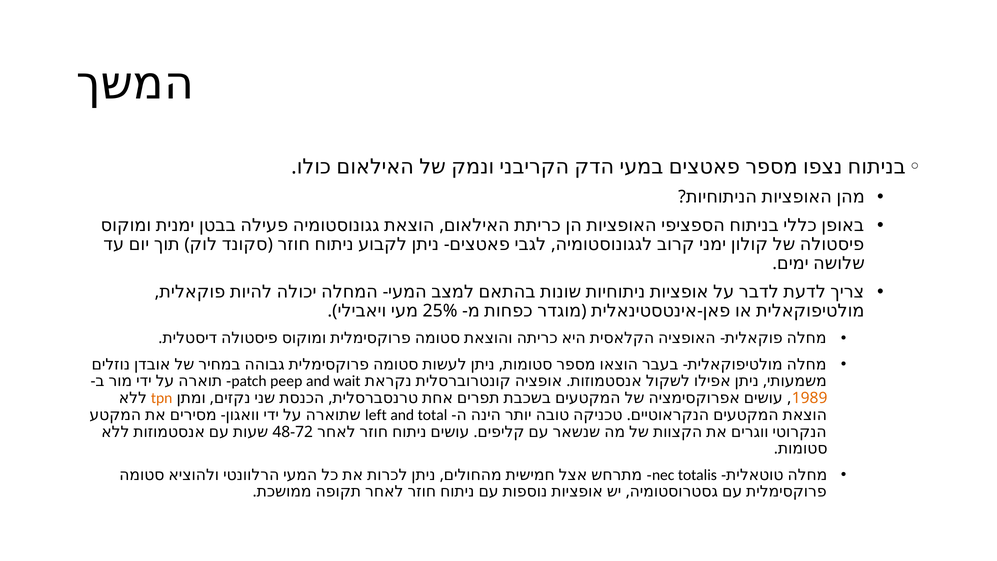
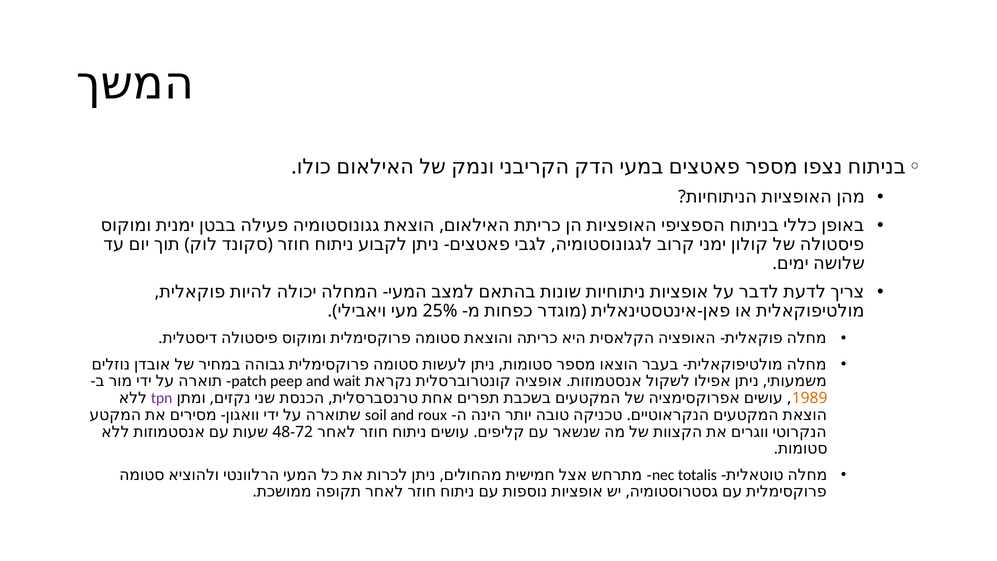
tpn colour: orange -> purple
left: left -> soil
total: total -> roux
